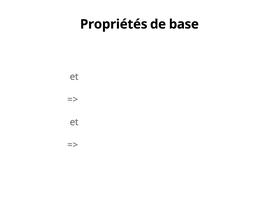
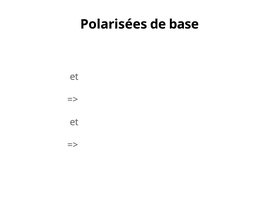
Propriétés: Propriétés -> Polarisées
